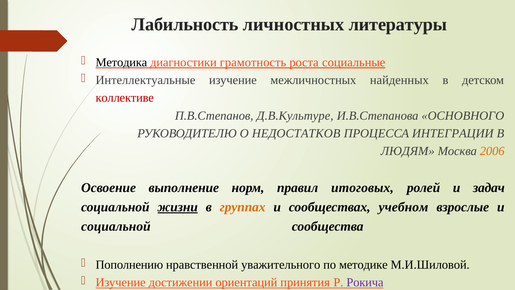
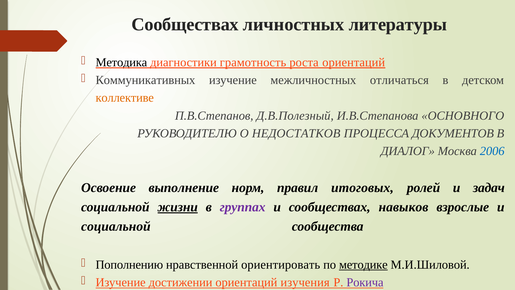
Лабильность at (185, 25): Лабильность -> Сообществах
роста социальные: социальные -> ориентаций
Интеллектуальные: Интеллектуальные -> Коммуникативных
найденных: найденных -> отличаться
коллективе colour: red -> orange
Д.В.Культуре: Д.В.Культуре -> Д.В.Полезный
ИНТЕГРАЦИИ: ИНТЕГРАЦИИ -> ДОКУМЕНТОВ
ЛЮДЯМ: ЛЮДЯМ -> ДИАЛОГ
2006 colour: orange -> blue
группах colour: orange -> purple
учебном: учебном -> навыков
уважительного: уважительного -> ориентировать
методике underline: none -> present
принятия: принятия -> изучения
